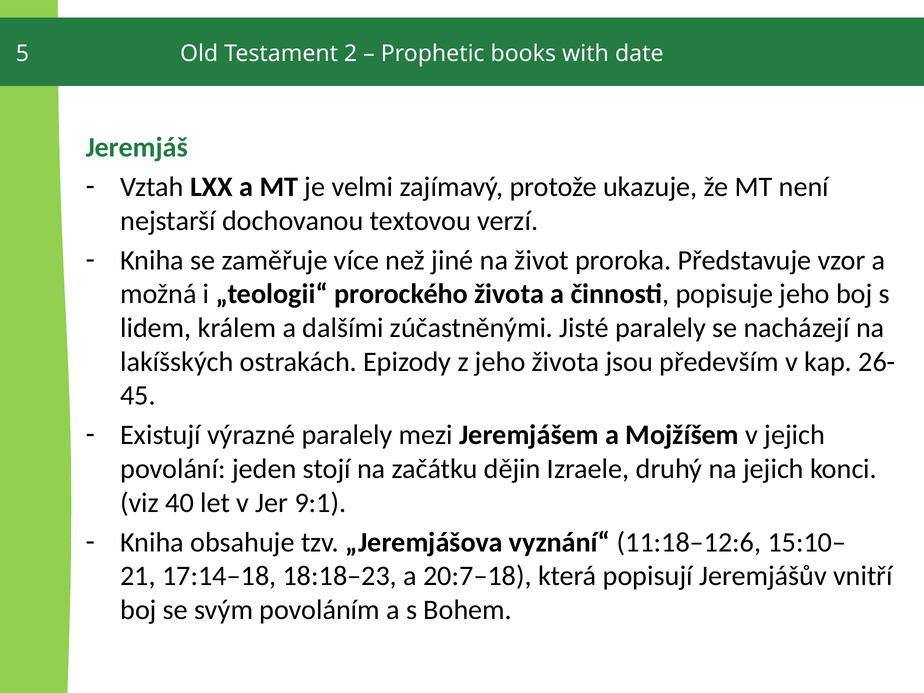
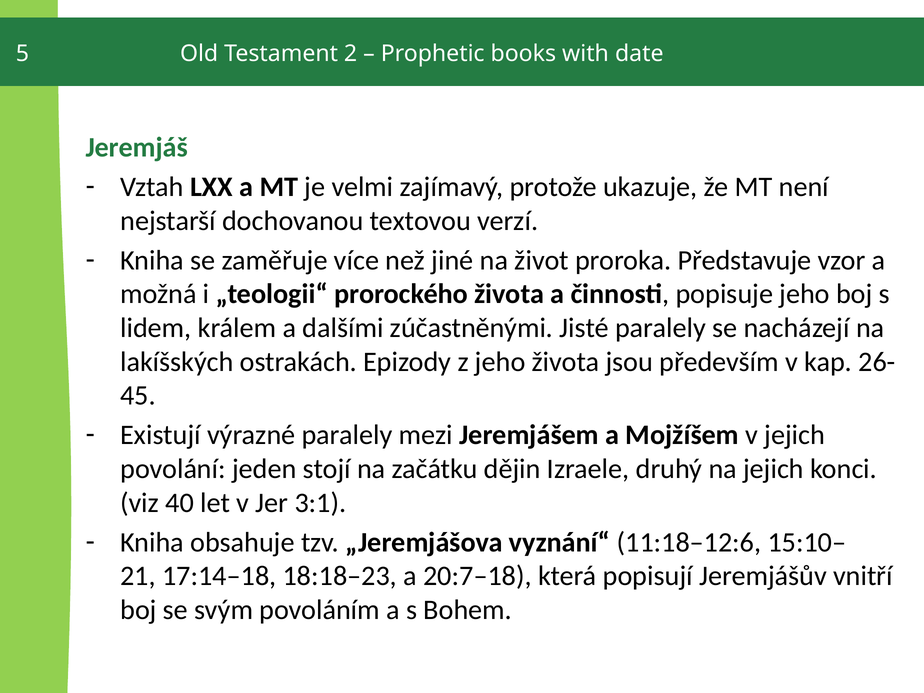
9:1: 9:1 -> 3:1
